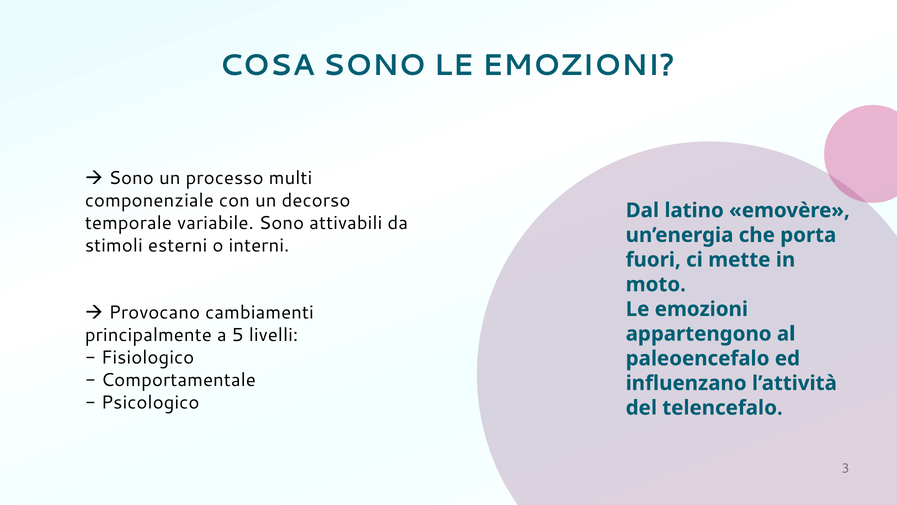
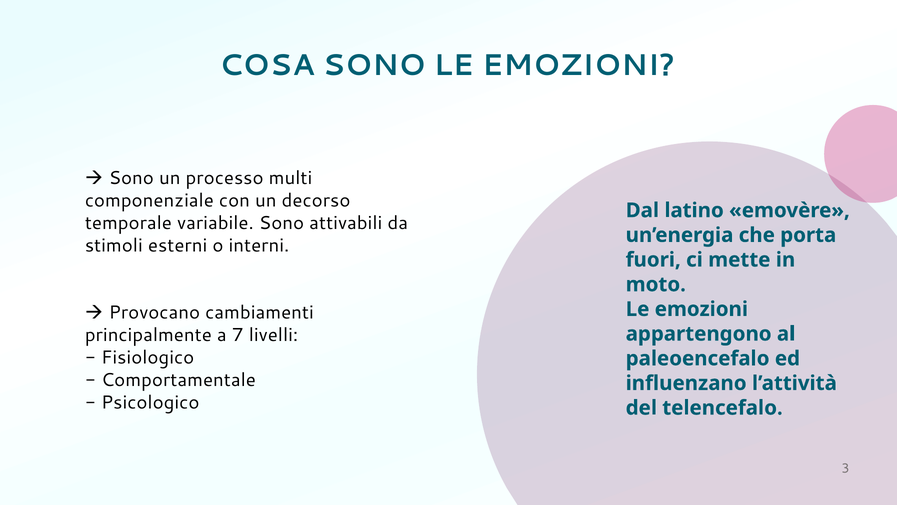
5: 5 -> 7
